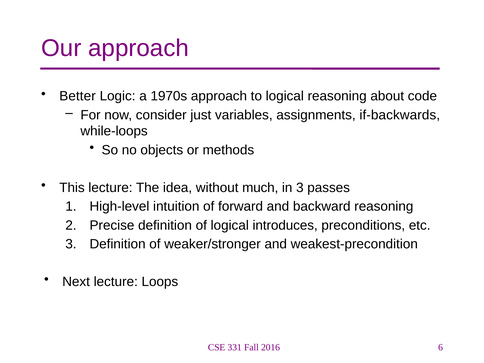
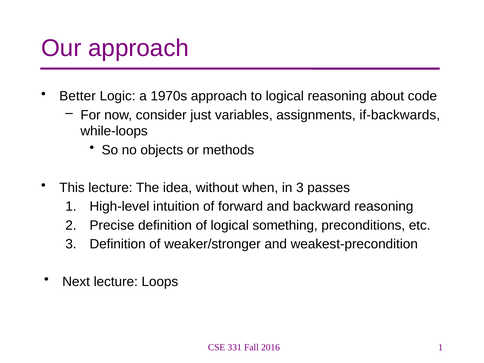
much: much -> when
introduces: introduces -> something
2016 6: 6 -> 1
